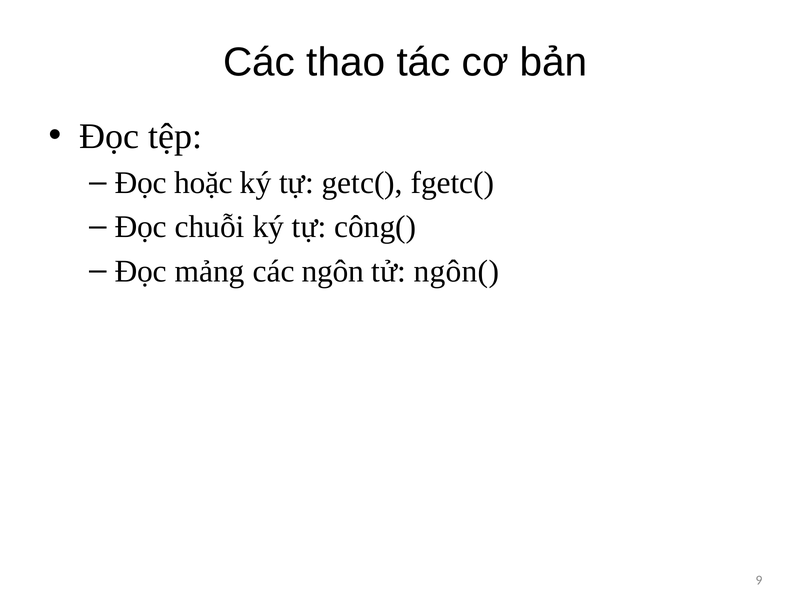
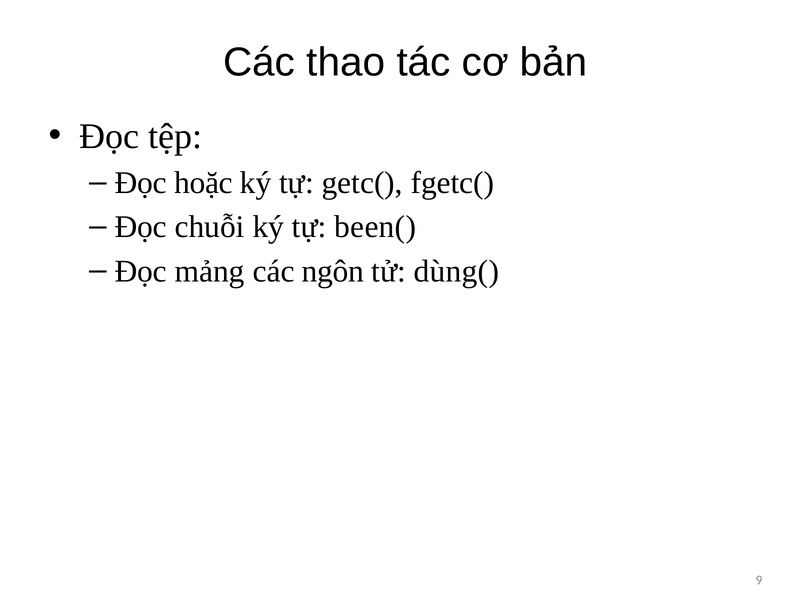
công(: công( -> been(
ngôn(: ngôn( -> dùng(
